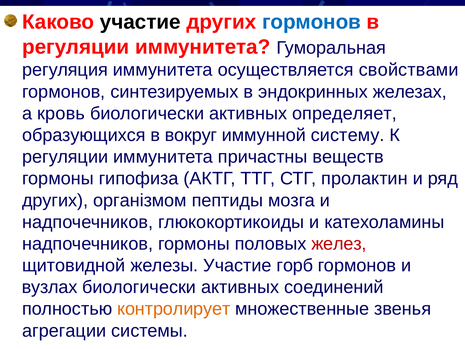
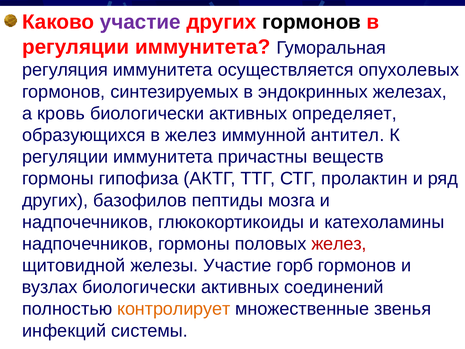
участие at (140, 22) colour: black -> purple
гормонов at (311, 22) colour: blue -> black
свойствами: свойствами -> опухолевых
в вокруг: вокруг -> желез
систему: систему -> антител
організмом: організмом -> базофилов
агрегации: агрегации -> инфекций
